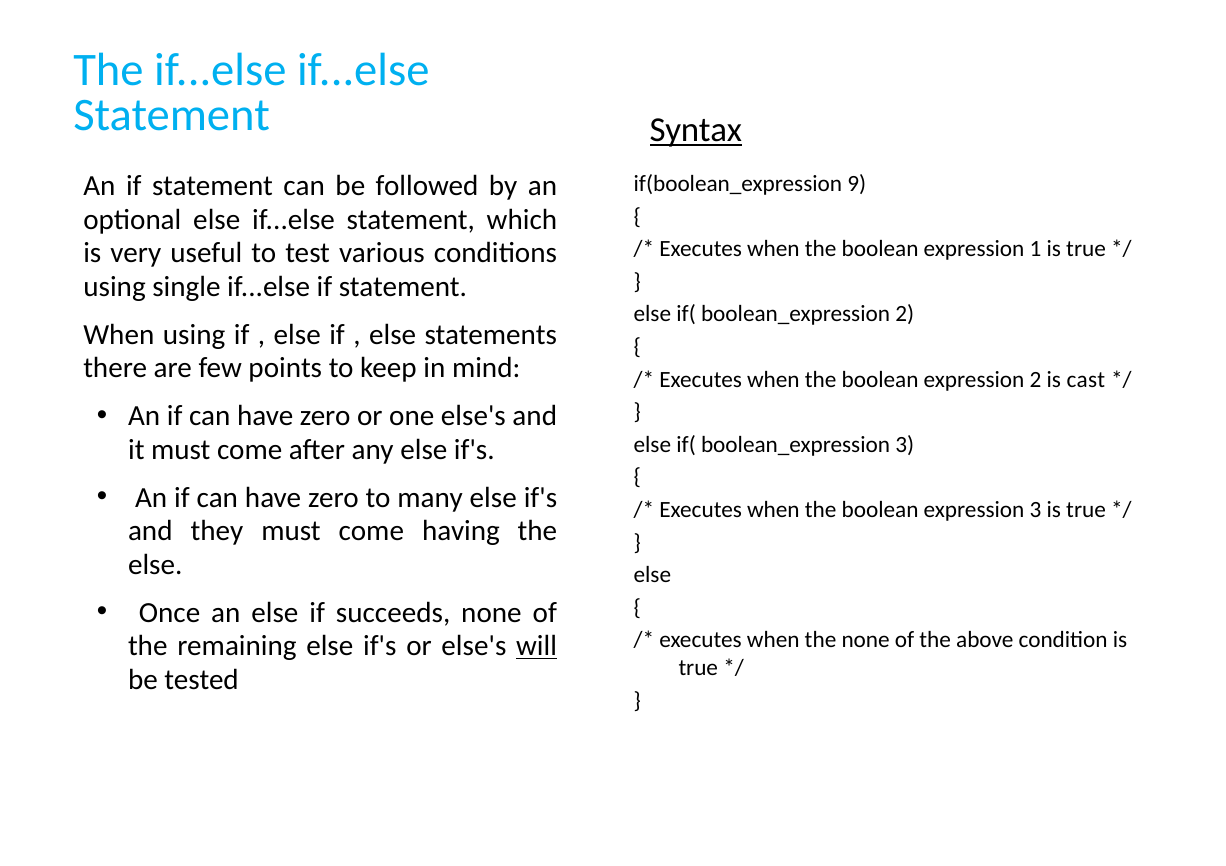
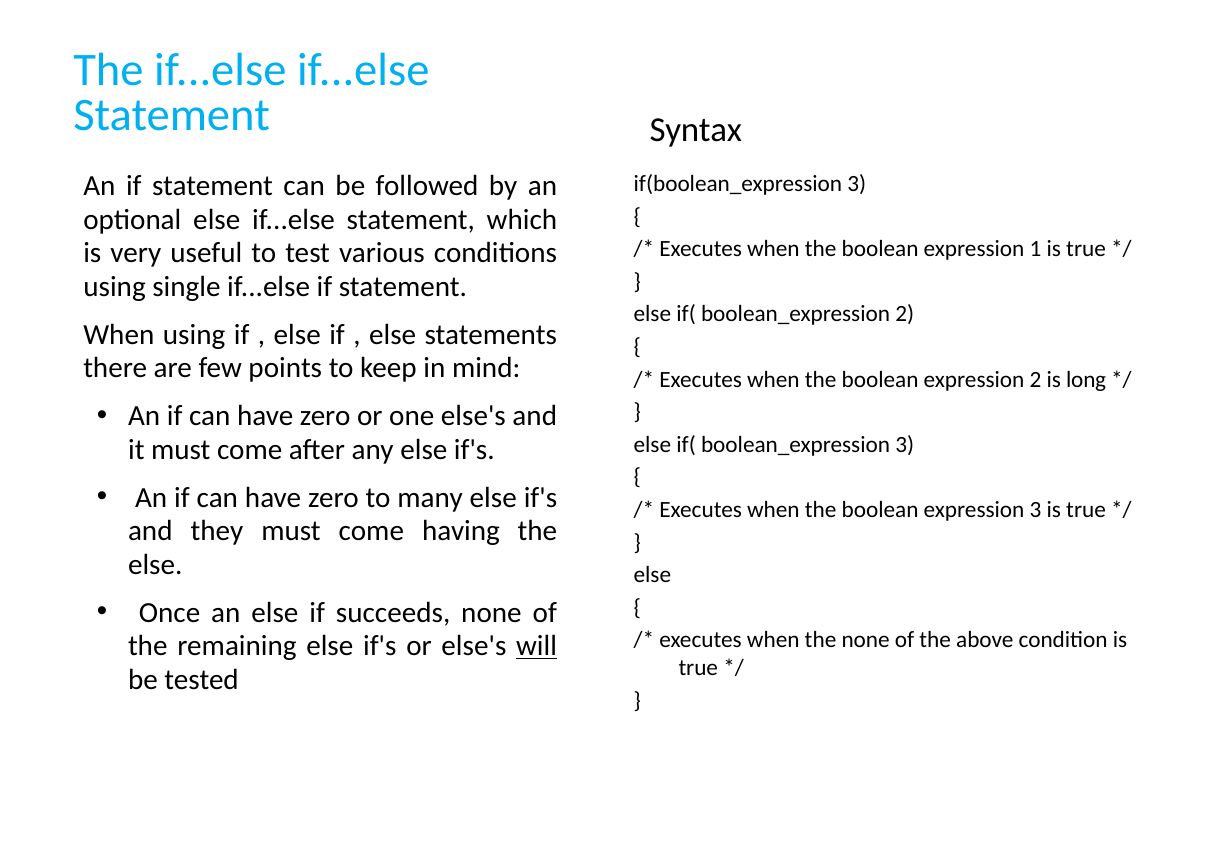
Syntax underline: present -> none
if(boolean_expression 9: 9 -> 3
cast: cast -> long
